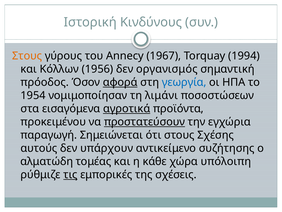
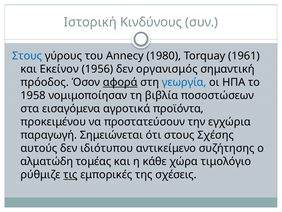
Στους at (27, 56) colour: orange -> blue
1967: 1967 -> 1980
1994: 1994 -> 1961
Κόλλων: Κόλλων -> Εκείνον
1954: 1954 -> 1958
λιμάνι: λιμάνι -> βιβλία
αγροτικά underline: present -> none
προστατεύσουν underline: present -> none
υπάρχουν: υπάρχουν -> ιδιότυπου
υπόλοιπη: υπόλοιπη -> τιμολόγιο
